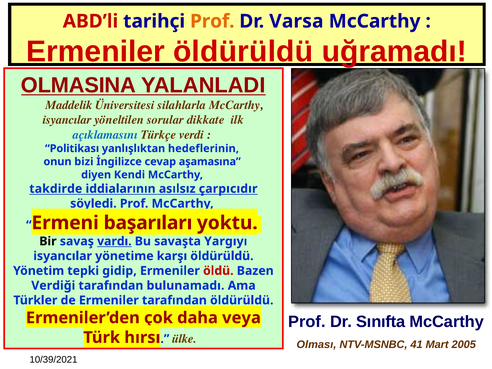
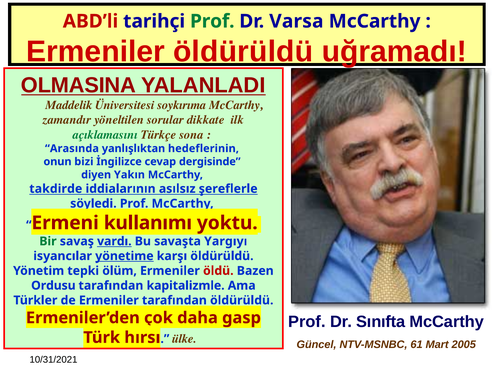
Prof at (212, 21) colour: orange -> green
silahlarla: silahlarla -> soykırıma
isyancılar at (67, 120): isyancılar -> zamandır
açıklamasını colour: blue -> green
verdi: verdi -> sona
Politikası: Politikası -> Arasında
aşamasına: aşamasına -> dergisinde
Kendi: Kendi -> Yakın
çarpıcıdır: çarpıcıdır -> şereflerle
başarıları: başarıları -> kullanımı
Bir colour: black -> green
yönetime underline: none -> present
gidip: gidip -> ölüm
Verdiği: Verdiği -> Ordusu
bulunamadı: bulunamadı -> kapitalizmle
veya: veya -> gasp
Olması: Olması -> Güncel
41: 41 -> 61
10/39/2021: 10/39/2021 -> 10/31/2021
